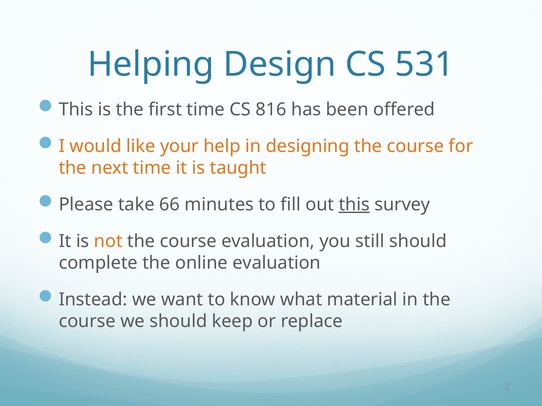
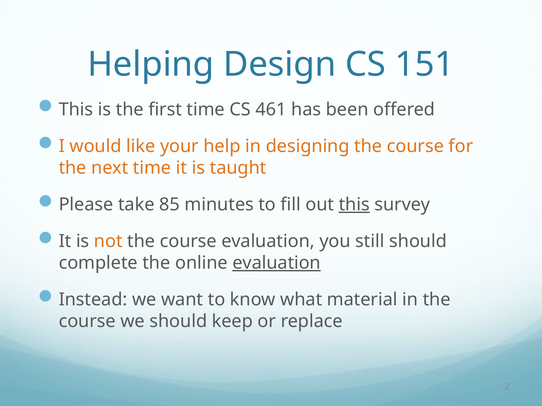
531: 531 -> 151
816: 816 -> 461
66: 66 -> 85
evaluation at (277, 263) underline: none -> present
